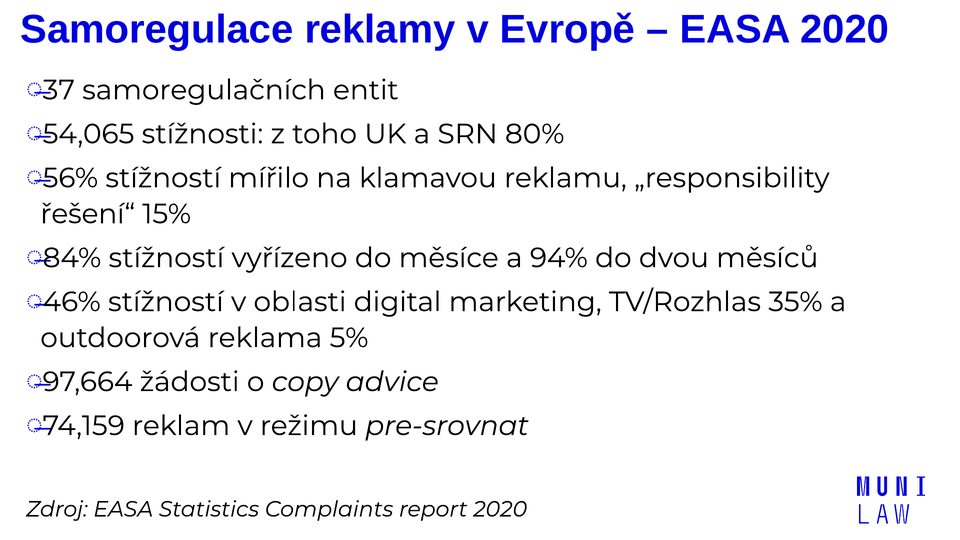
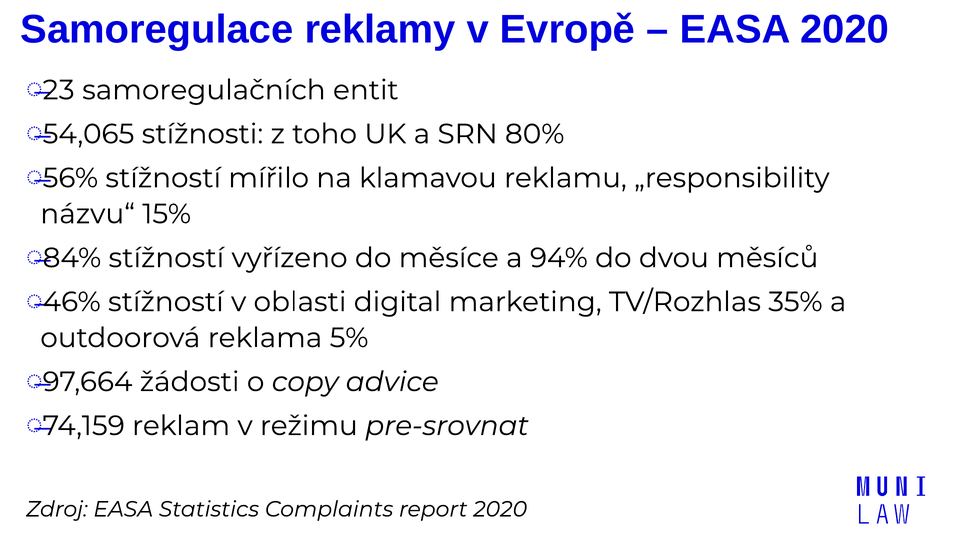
37: 37 -> 23
řešení“: řešení“ -> názvu“
